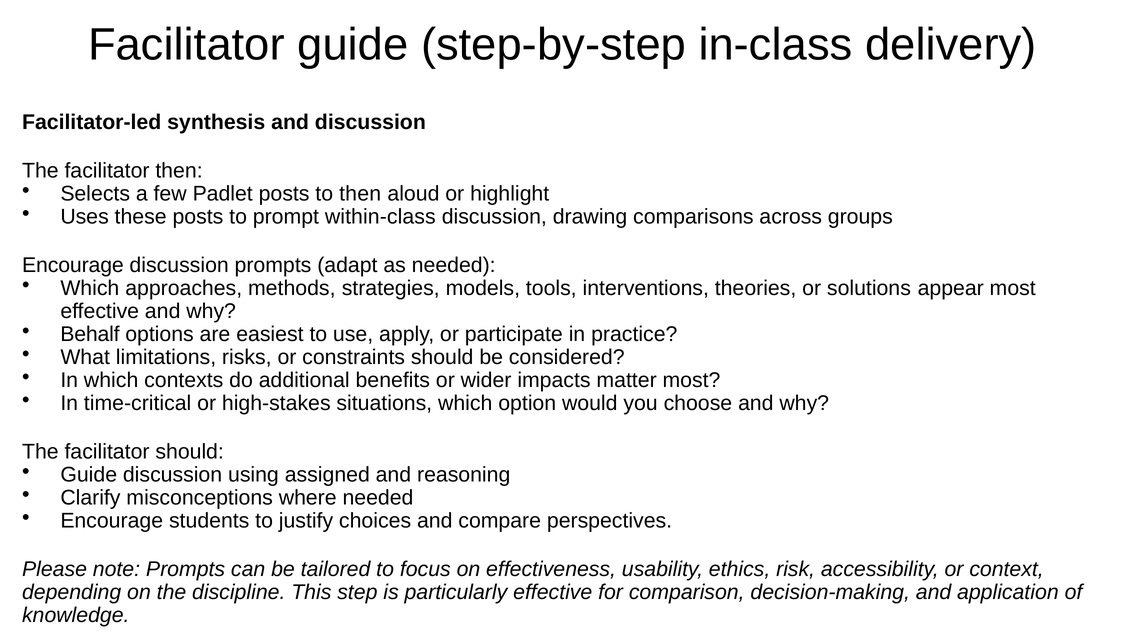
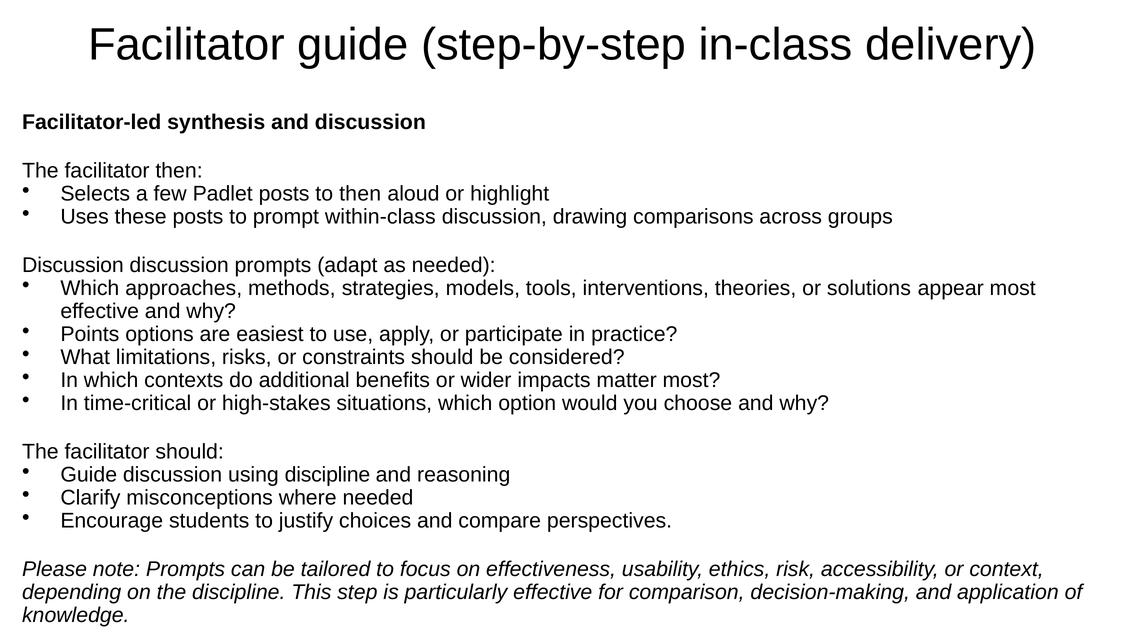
Encourage at (73, 266): Encourage -> Discussion
Behalf: Behalf -> Points
using assigned: assigned -> discipline
